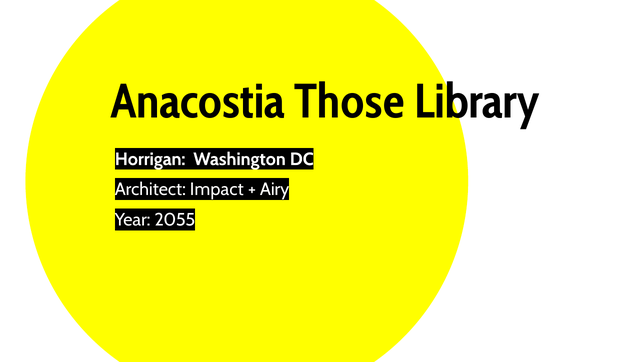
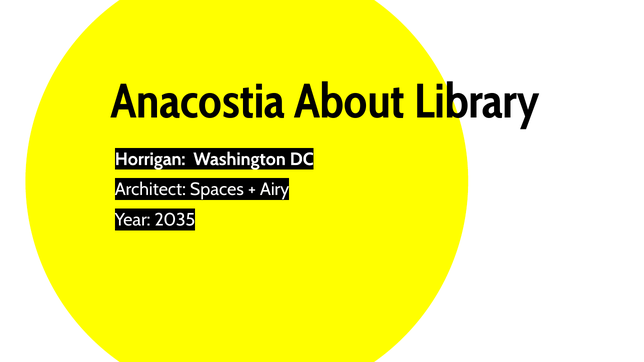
Those: Those -> About
Impact: Impact -> Spaces
2055: 2055 -> 2035
